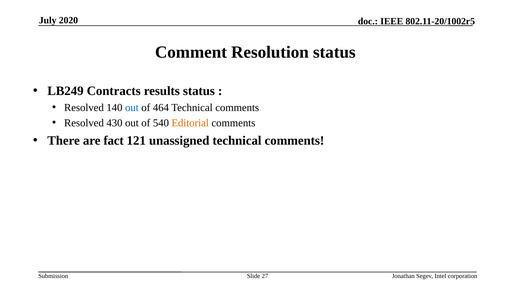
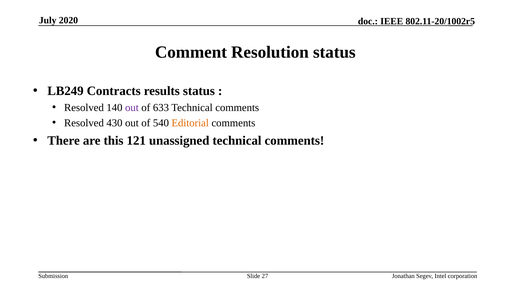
out at (132, 107) colour: blue -> purple
464: 464 -> 633
fact: fact -> this
